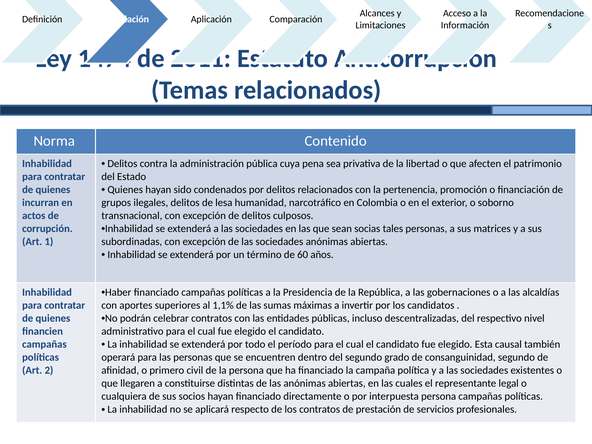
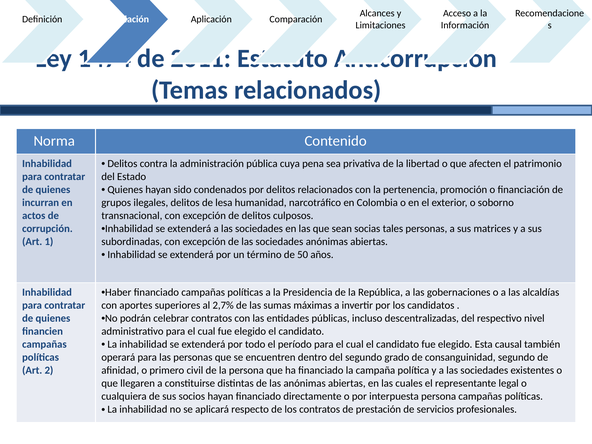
60: 60 -> 50
1,1%: 1,1% -> 2,7%
